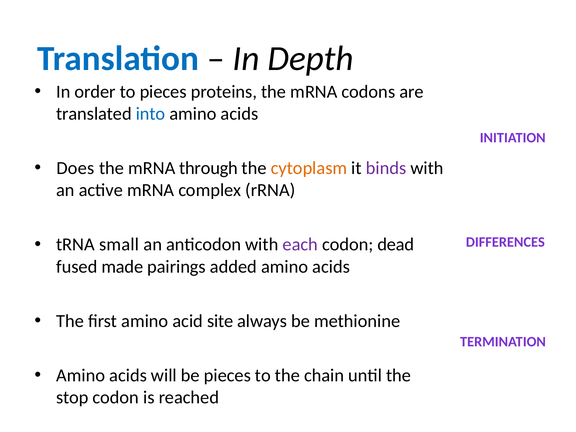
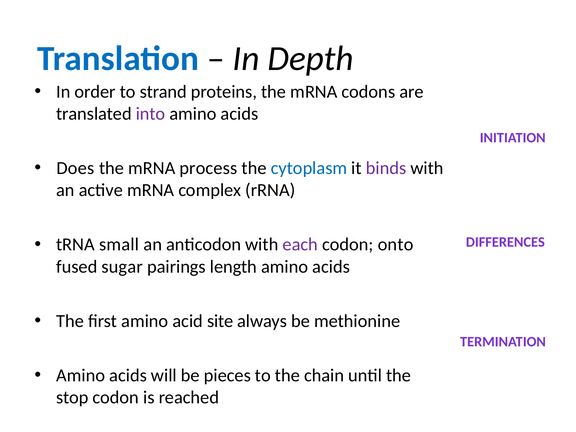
to pieces: pieces -> strand
into colour: blue -> purple
through: through -> process
cytoplasm colour: orange -> blue
dead: dead -> onto
made: made -> sugar
added: added -> length
